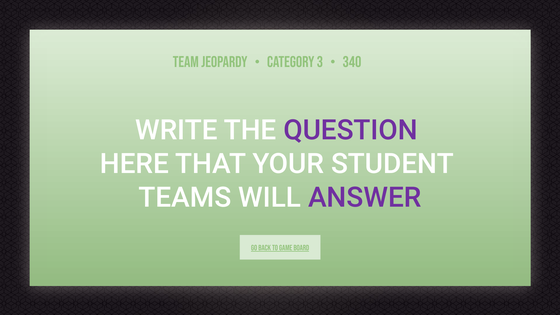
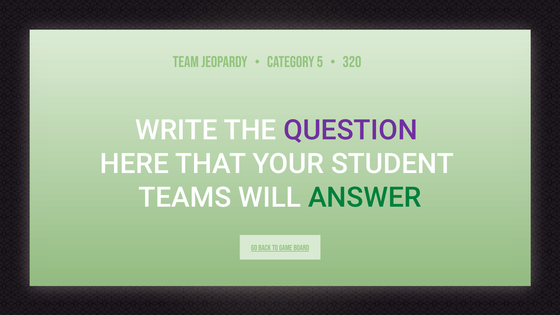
3: 3 -> 5
340: 340 -> 320
ANSWER colour: purple -> green
